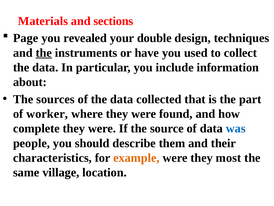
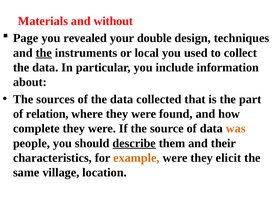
sections: sections -> without
have: have -> local
worker: worker -> relation
was colour: blue -> orange
describe underline: none -> present
most: most -> elicit
